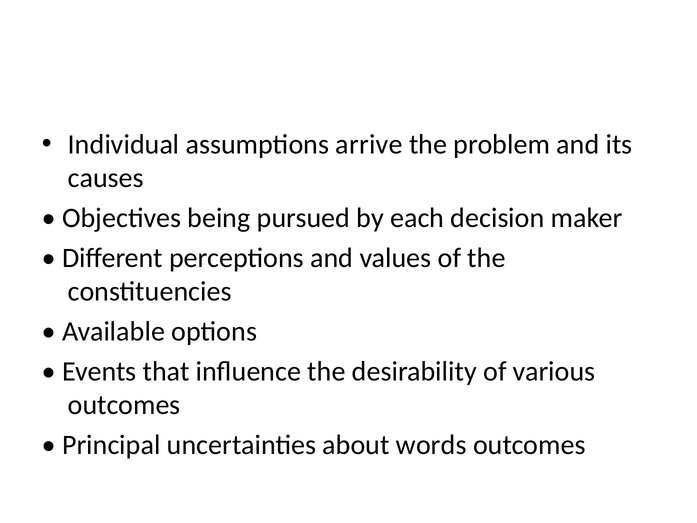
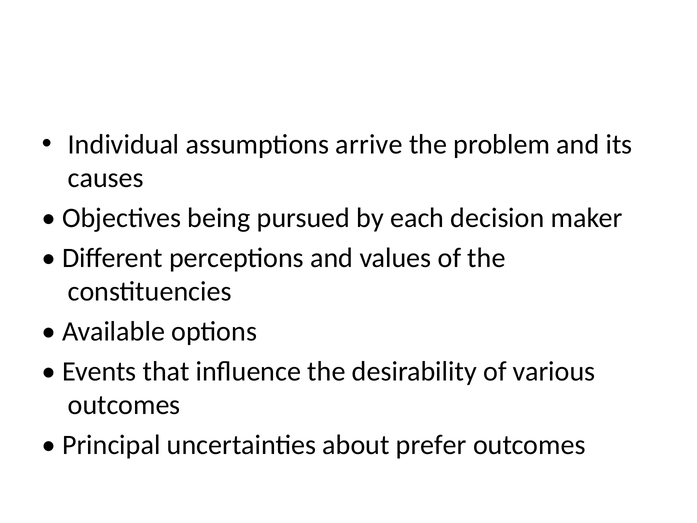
words: words -> prefer
